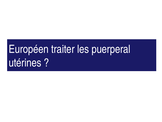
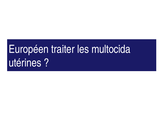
puerperal: puerperal -> multocida
